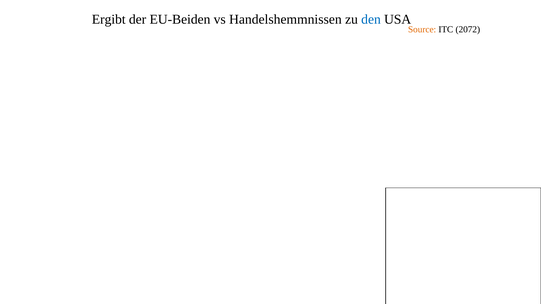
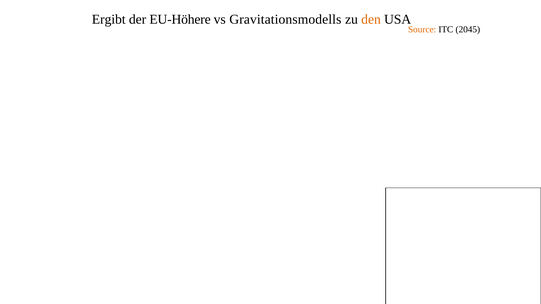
EU-Beiden: EU-Beiden -> EU-Höhere
Handelshemmnissen: Handelshemmnissen -> Gravitationsmodells
den colour: blue -> orange
2072: 2072 -> 2045
